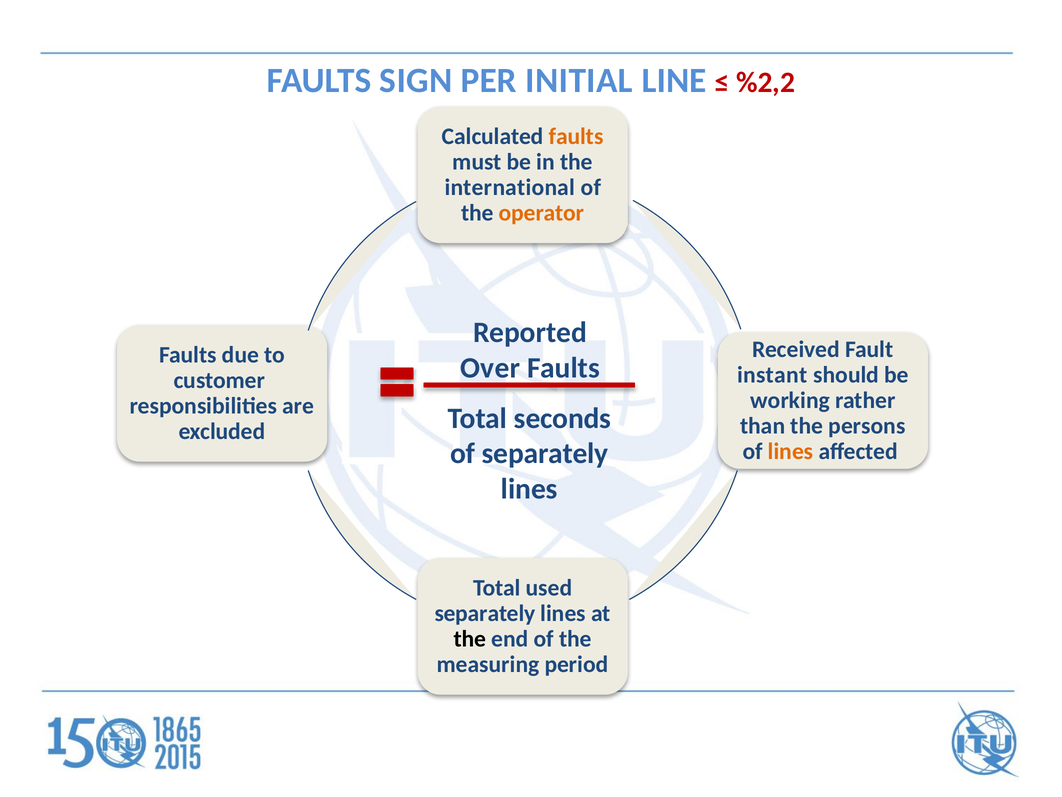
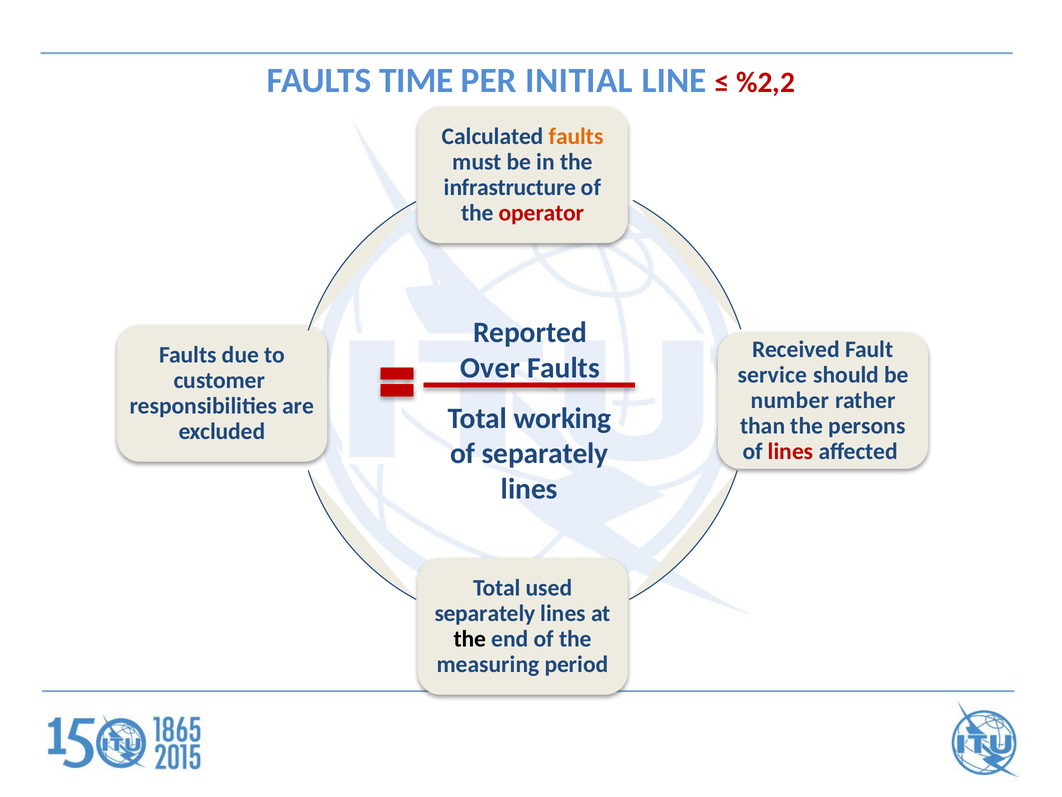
SIGN: SIGN -> TIME
international: international -> infrastructure
operator colour: orange -> red
instant: instant -> service
working: working -> number
seconds: seconds -> working
lines at (791, 451) colour: orange -> red
